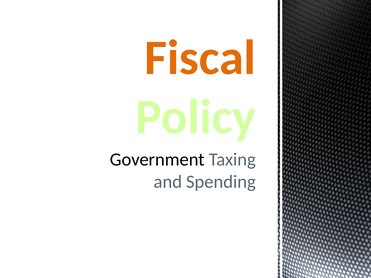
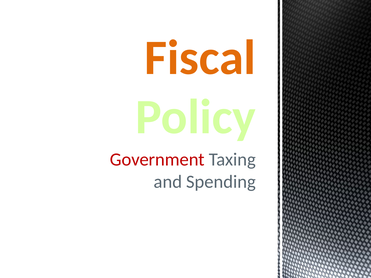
Government colour: black -> red
